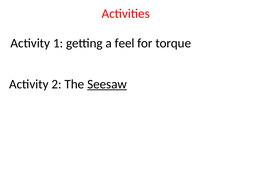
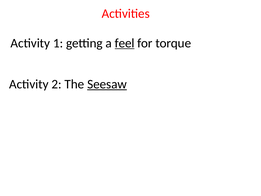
feel underline: none -> present
